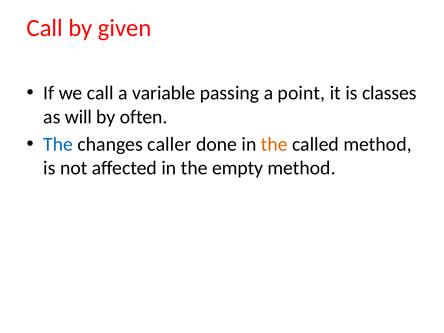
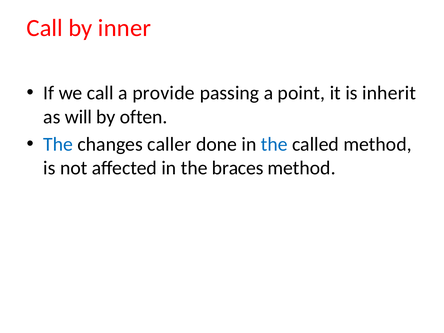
given: given -> inner
variable: variable -> provide
classes: classes -> inherit
the at (274, 144) colour: orange -> blue
empty: empty -> braces
